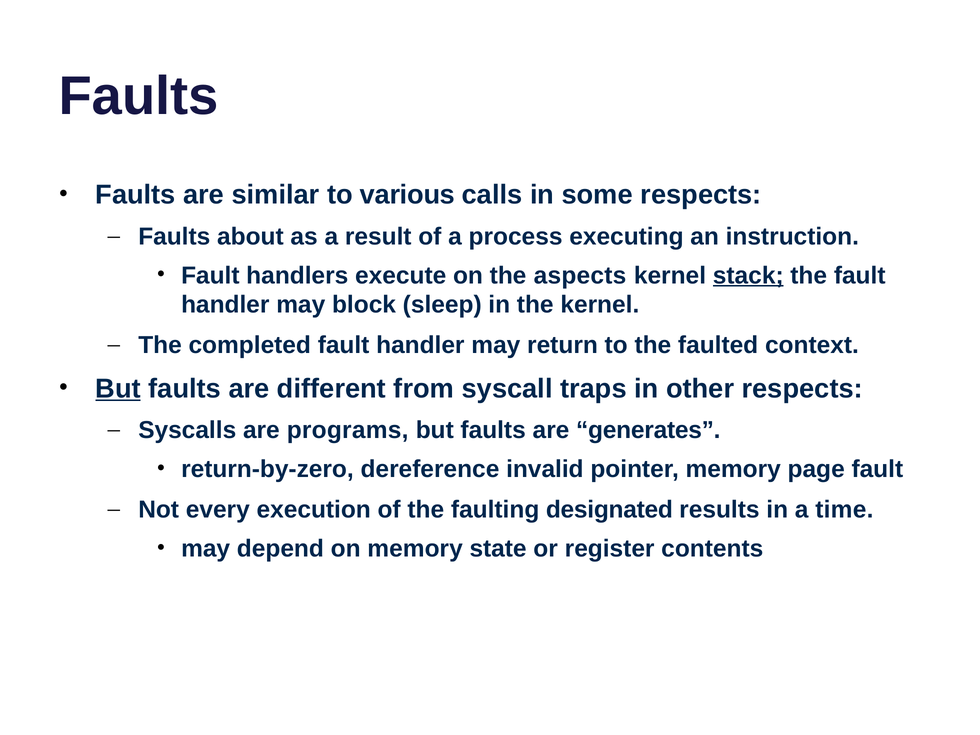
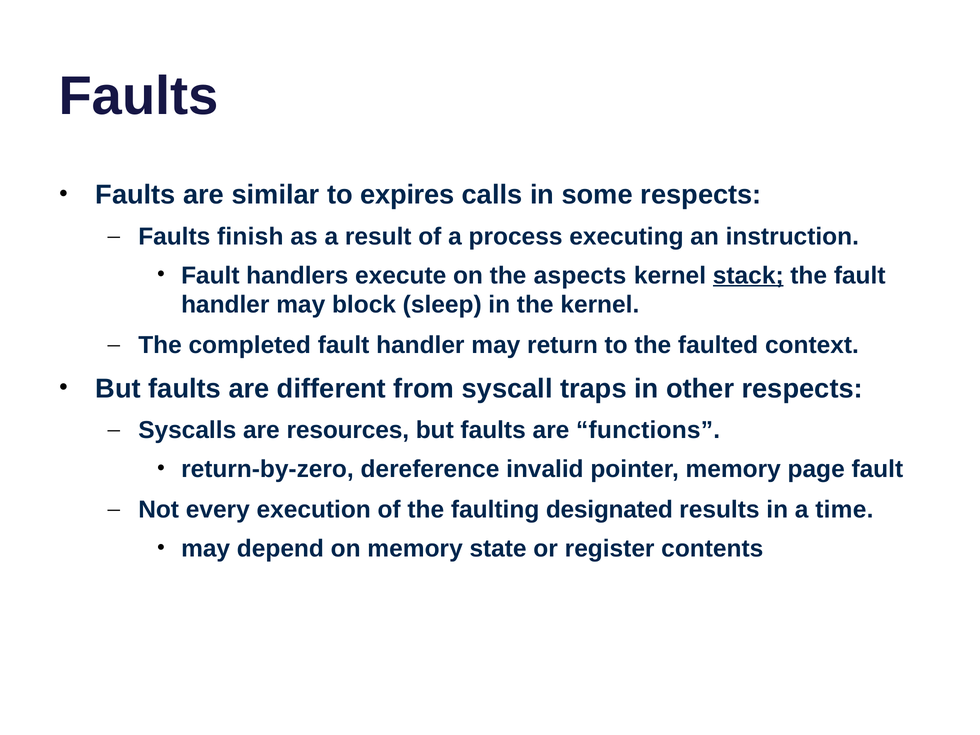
various: various -> expires
about: about -> finish
But at (118, 389) underline: present -> none
programs: programs -> resources
generates: generates -> functions
